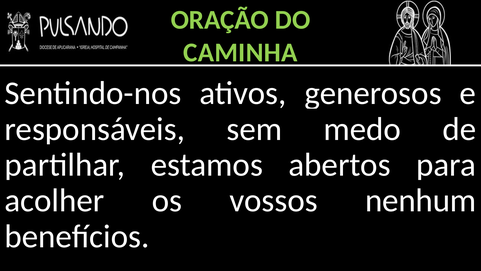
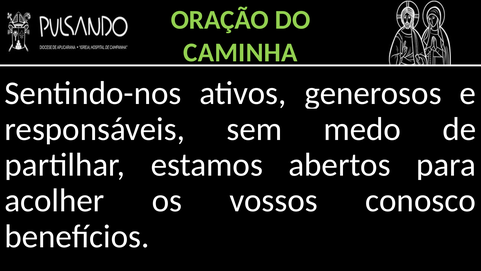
nenhum: nenhum -> conosco
